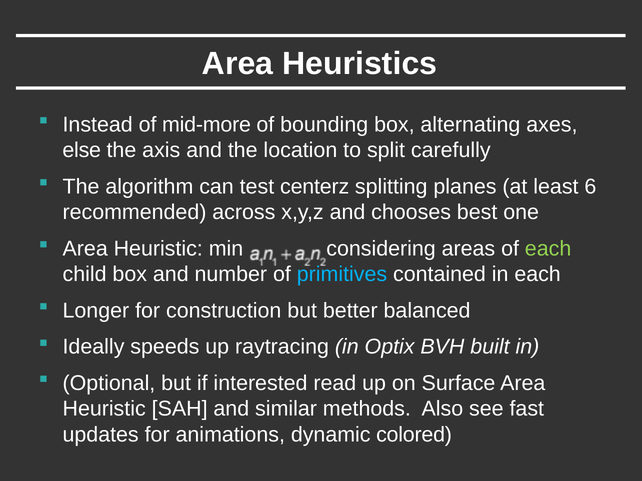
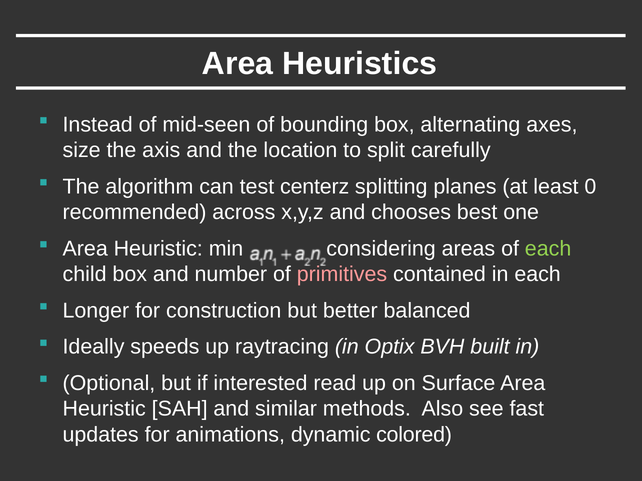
mid-more: mid-more -> mid-seen
else: else -> size
6: 6 -> 0
primitives colour: light blue -> pink
